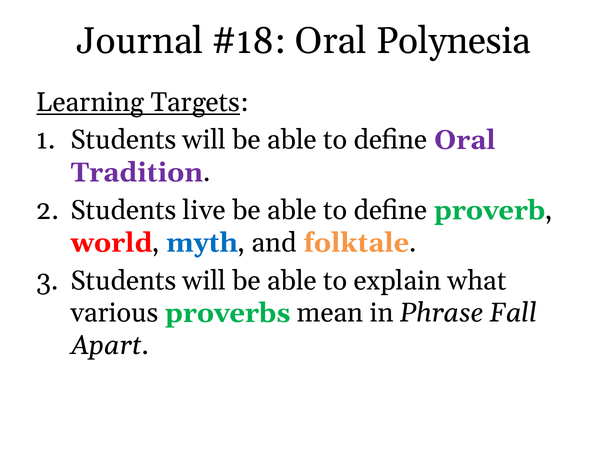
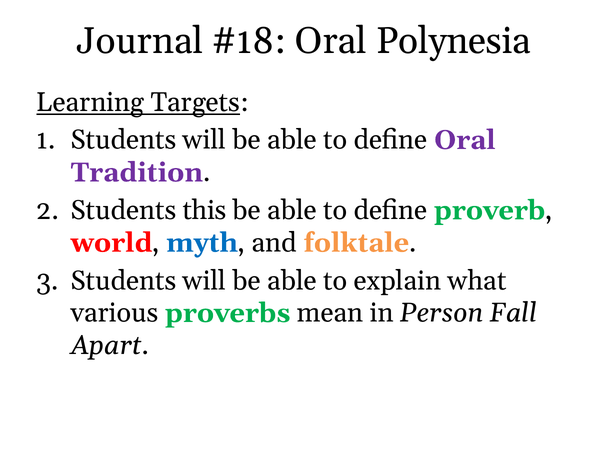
live: live -> this
Phrase: Phrase -> Person
